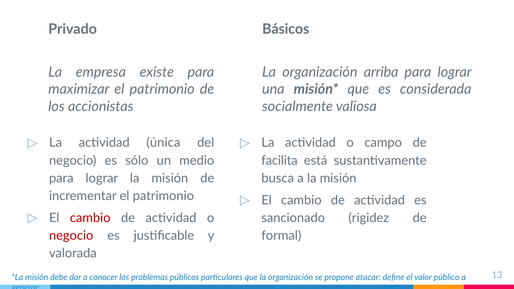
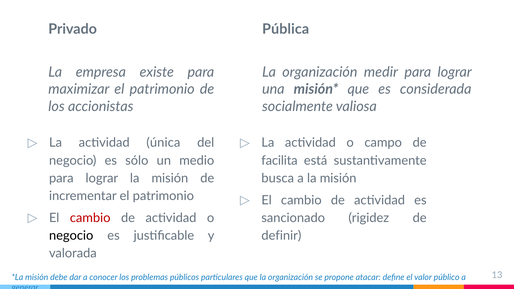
Básicos: Básicos -> Pública
arriba: arriba -> medir
negocio at (71, 236) colour: red -> black
formal: formal -> definir
